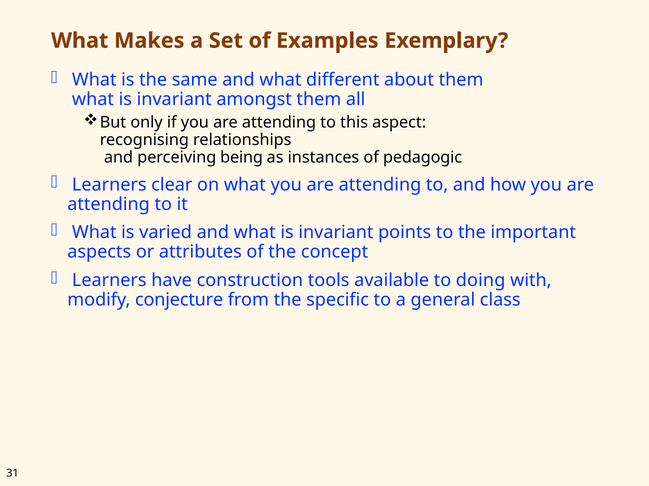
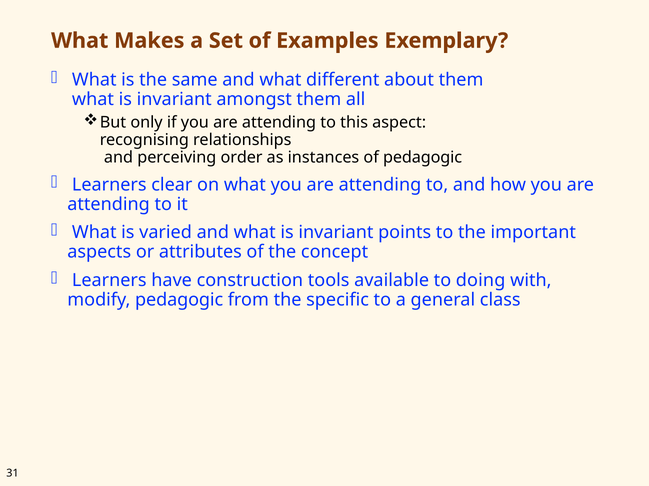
being: being -> order
modify conjecture: conjecture -> pedagogic
